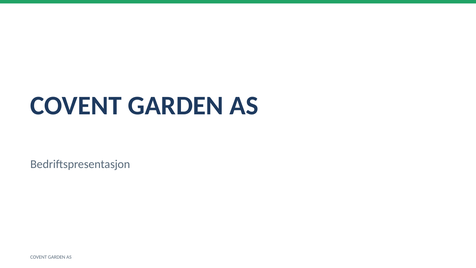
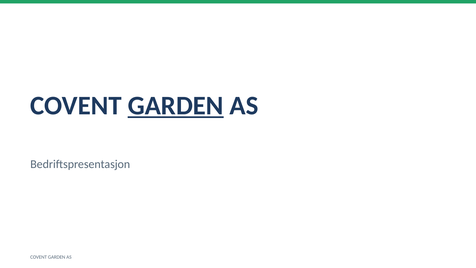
GARDEN at (176, 106) underline: none -> present
